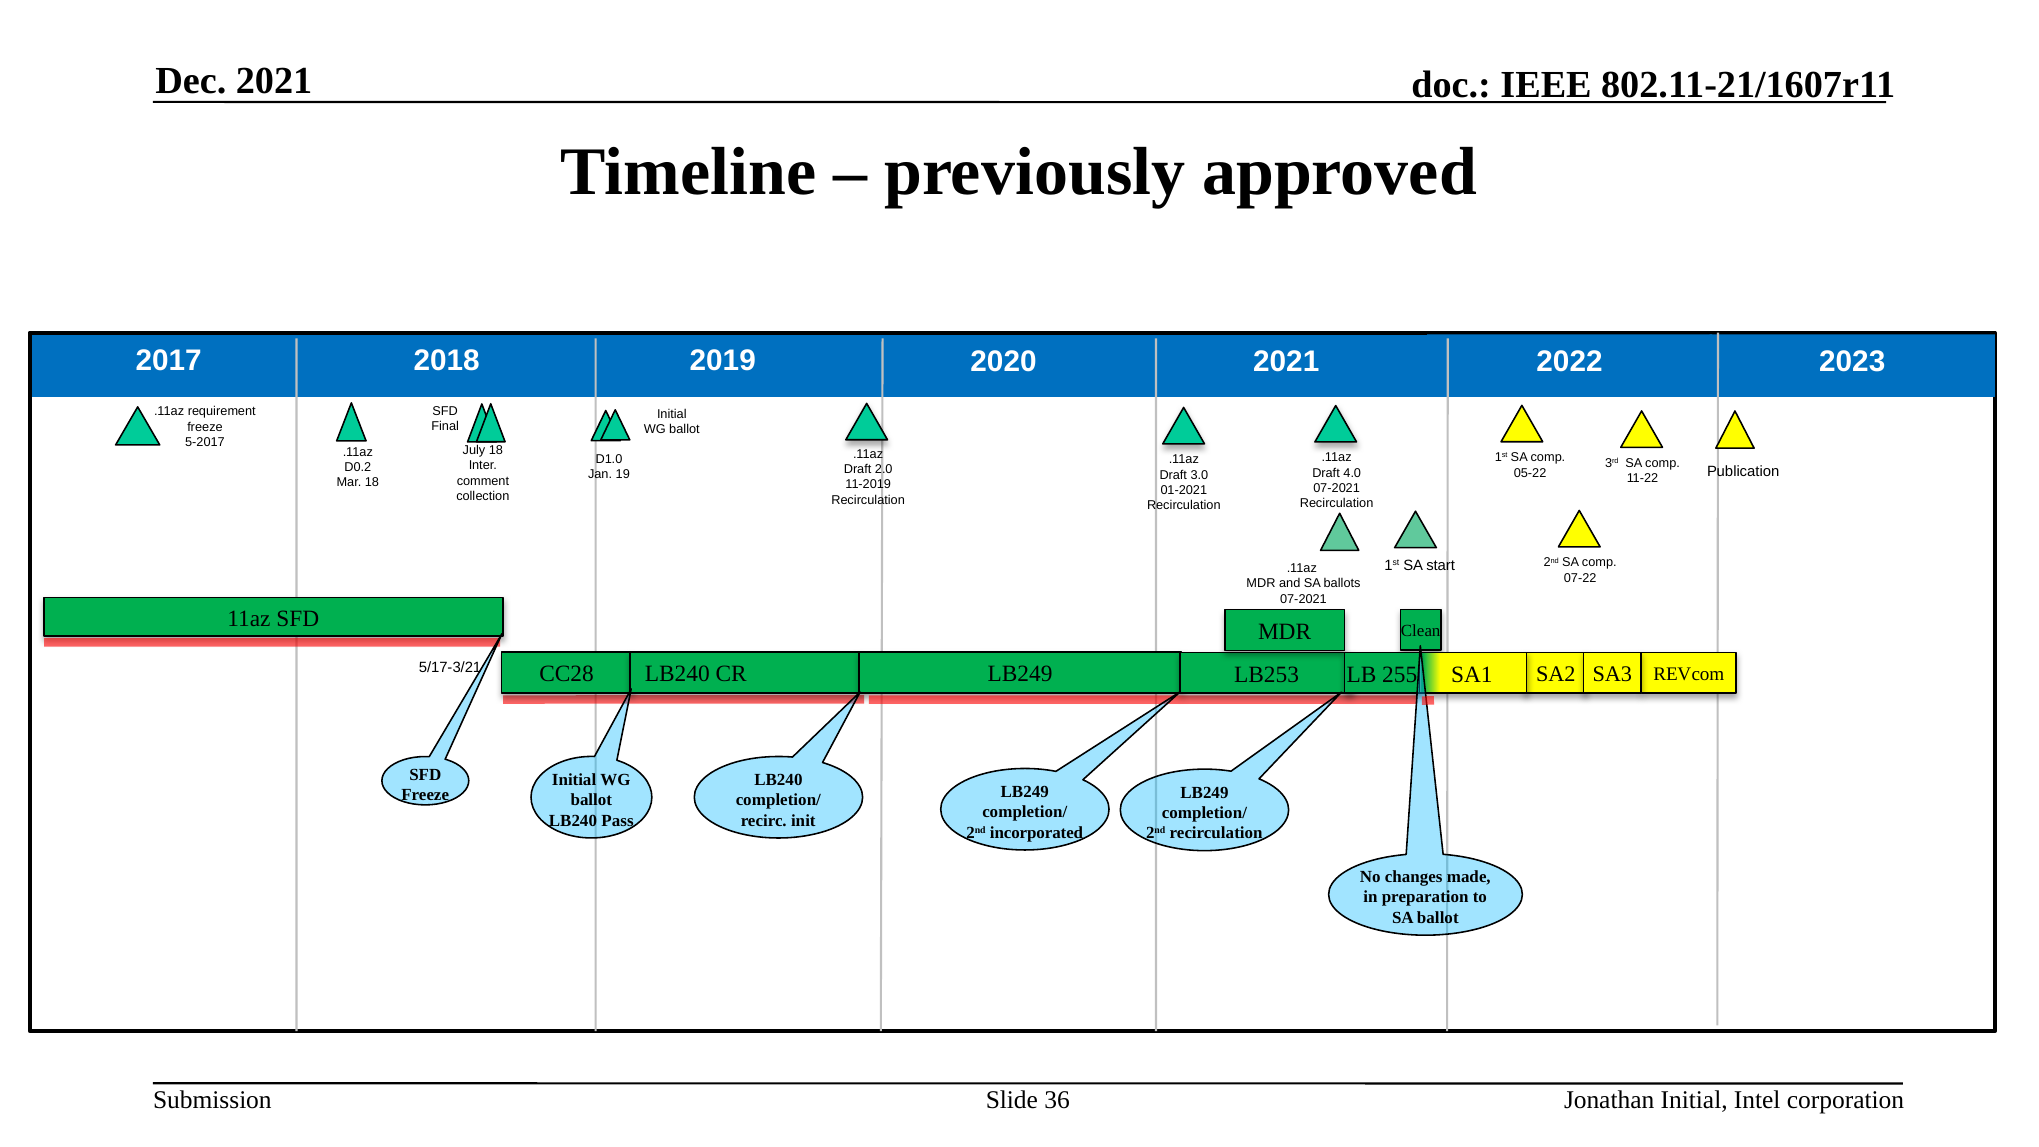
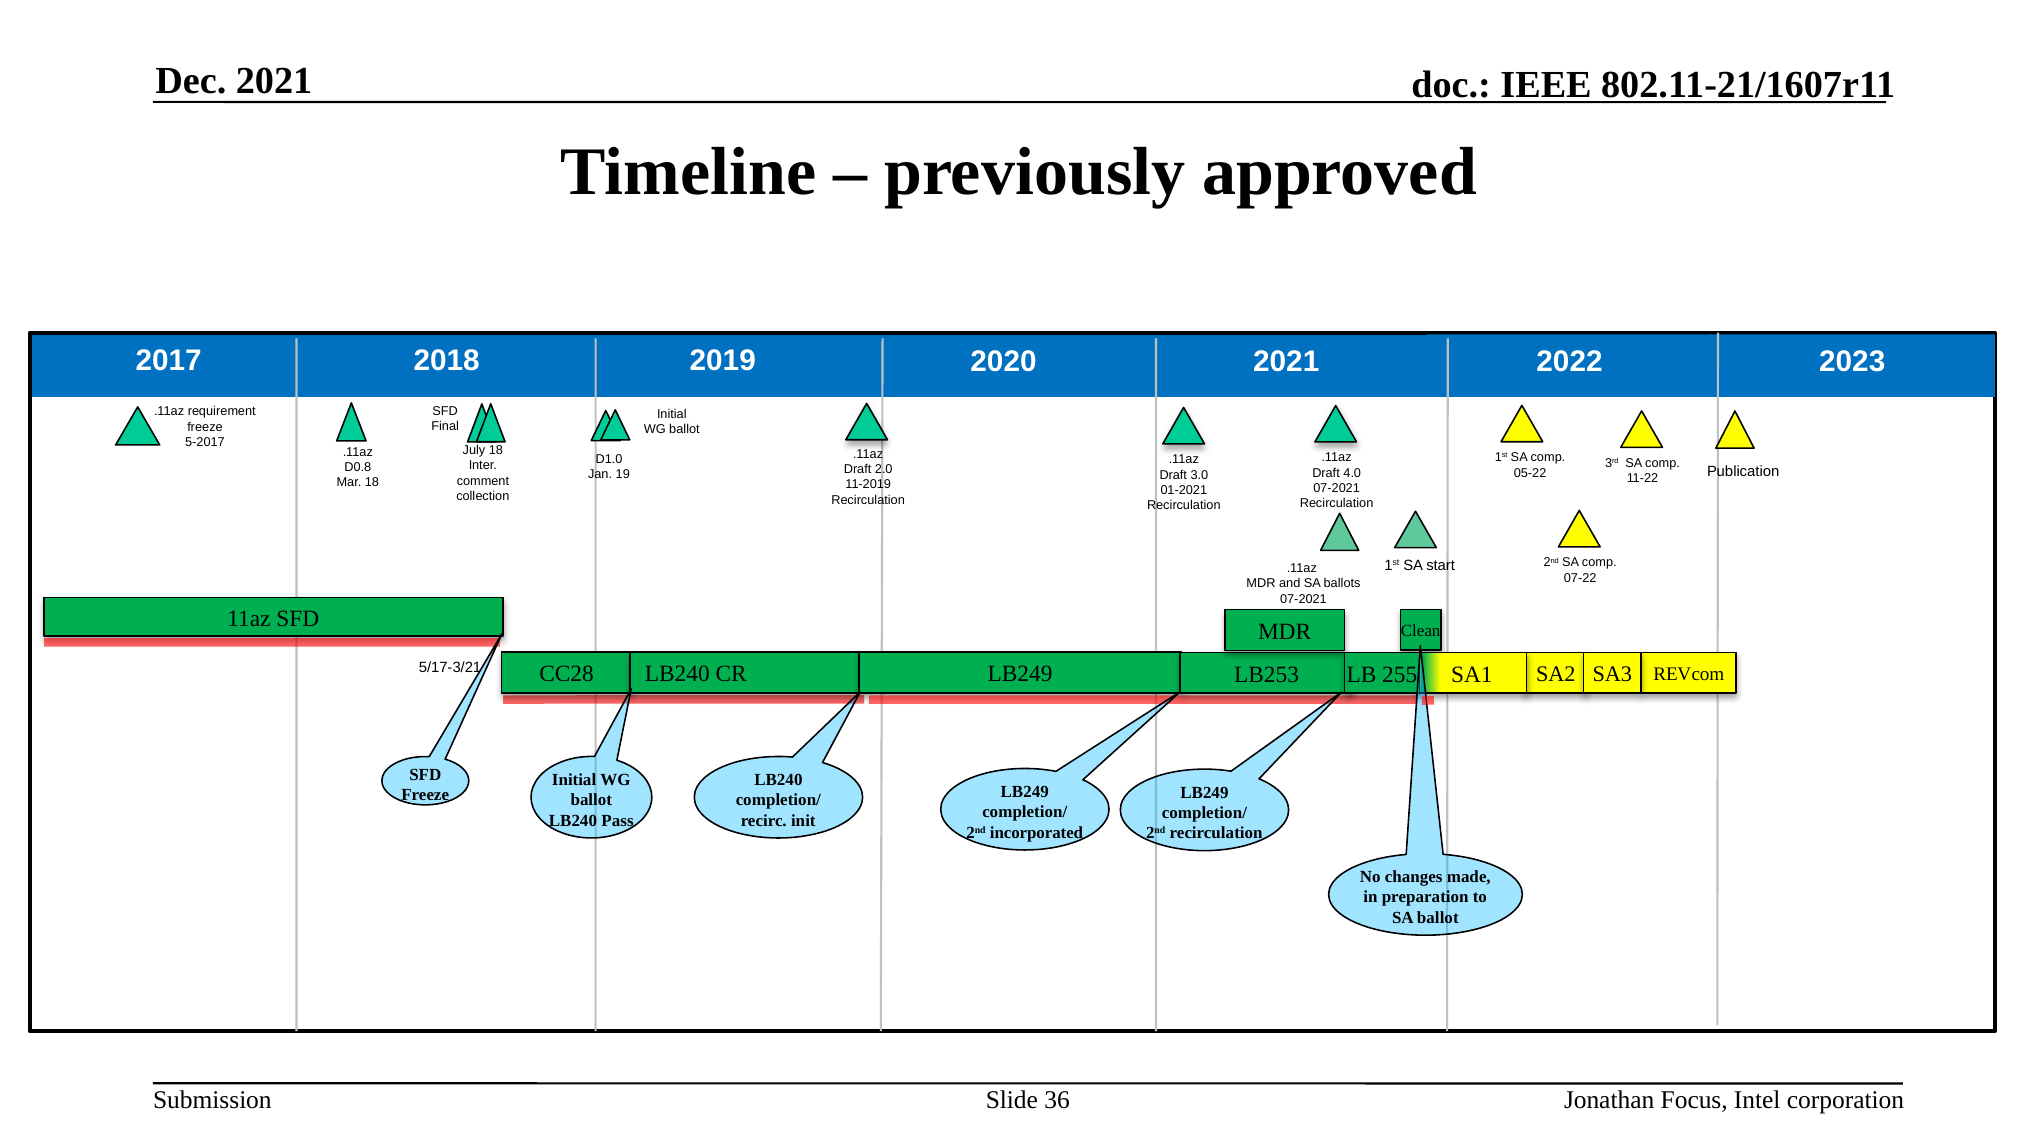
D0.2: D0.2 -> D0.8
Jonathan Initial: Initial -> Focus
